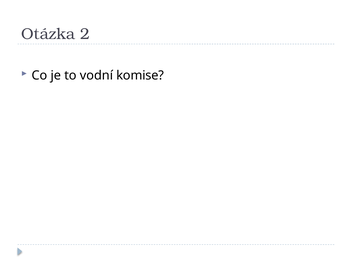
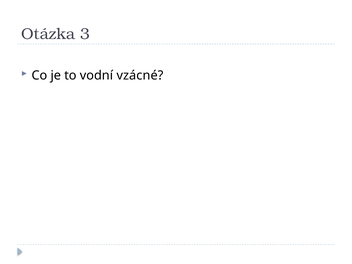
2: 2 -> 3
komise: komise -> vzácné
